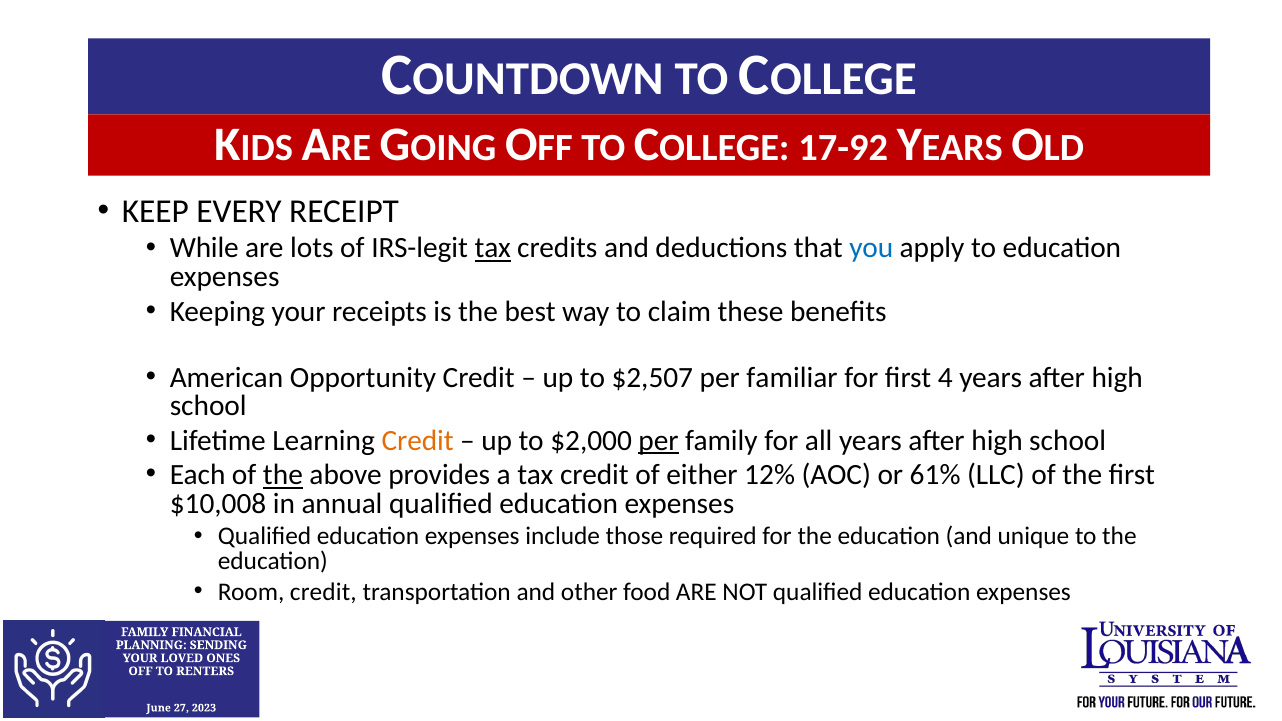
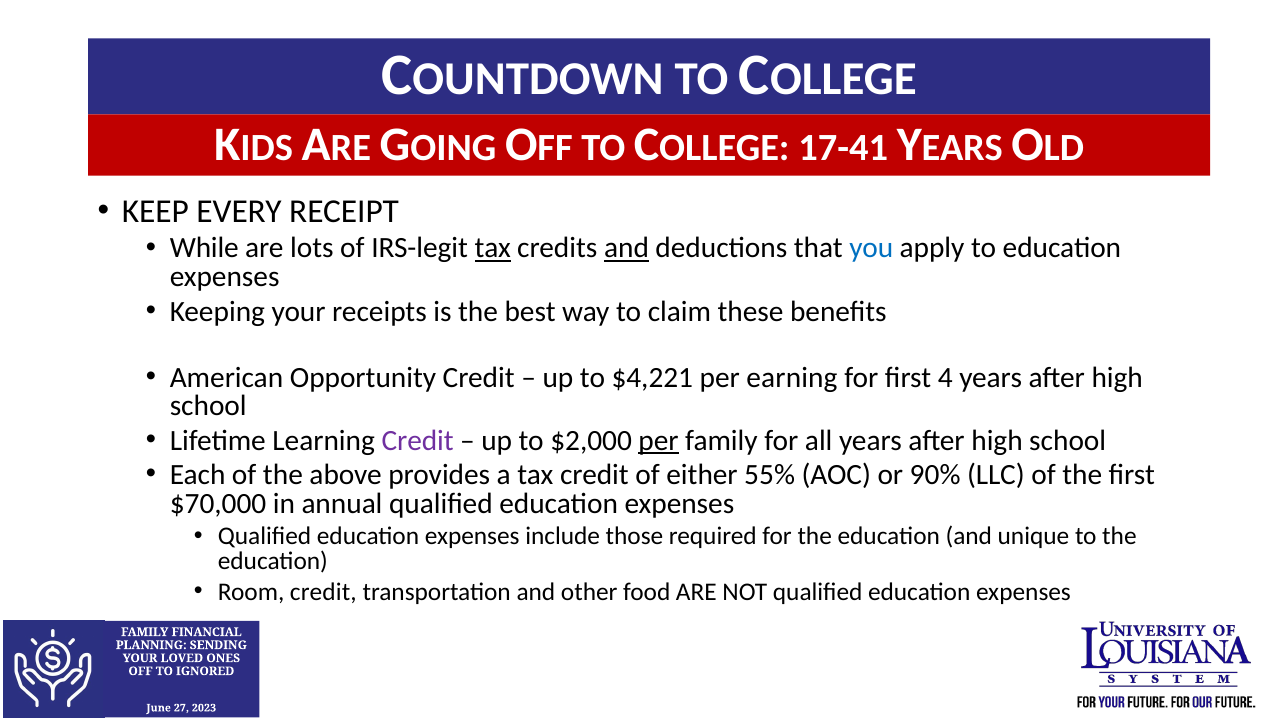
17-92: 17-92 -> 17-41
and at (627, 248) underline: none -> present
$2,507: $2,507 -> $4,221
familiar: familiar -> earning
Credit at (418, 441) colour: orange -> purple
the at (283, 475) underline: present -> none
12%: 12% -> 55%
61%: 61% -> 90%
$10,008: $10,008 -> $70,000
RENTERS: RENTERS -> IGNORED
